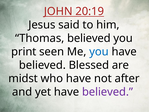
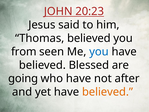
20:19: 20:19 -> 20:23
print: print -> from
midst: midst -> going
believed at (107, 92) colour: purple -> orange
